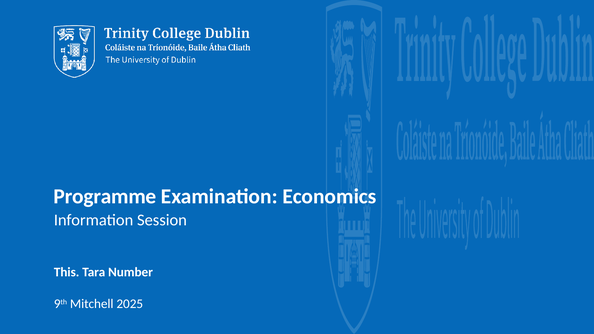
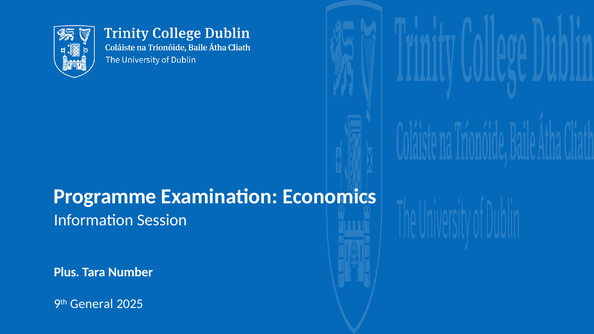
This: This -> Plus
Mitchell: Mitchell -> General
